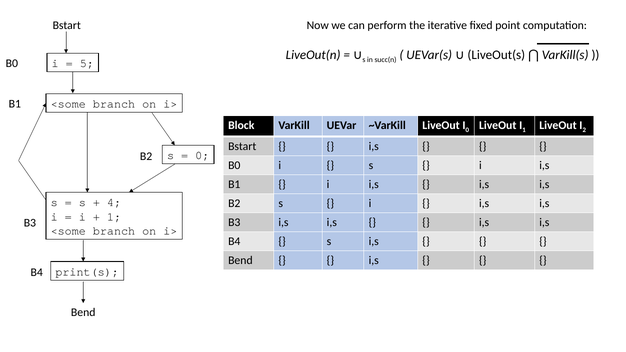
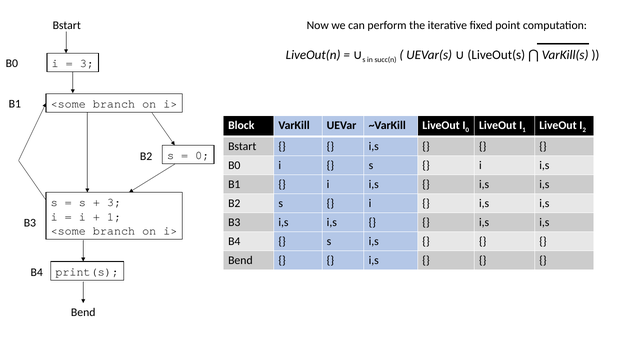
5 at (87, 63): 5 -> 3
4 at (114, 203): 4 -> 3
